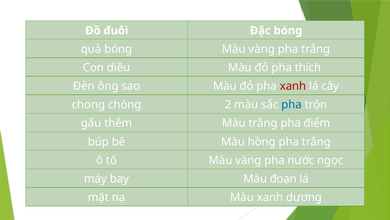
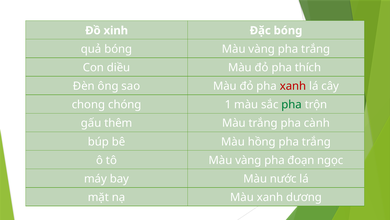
đuôi: đuôi -> xinh
2: 2 -> 1
pha at (292, 104) colour: blue -> green
điểm: điểm -> cành
nước: nước -> đoạn
đoạn: đoạn -> nước
